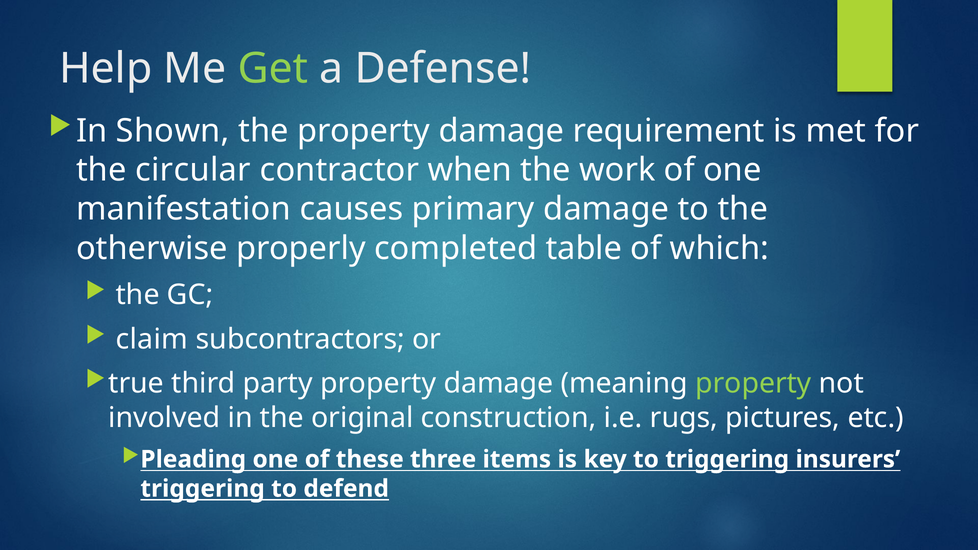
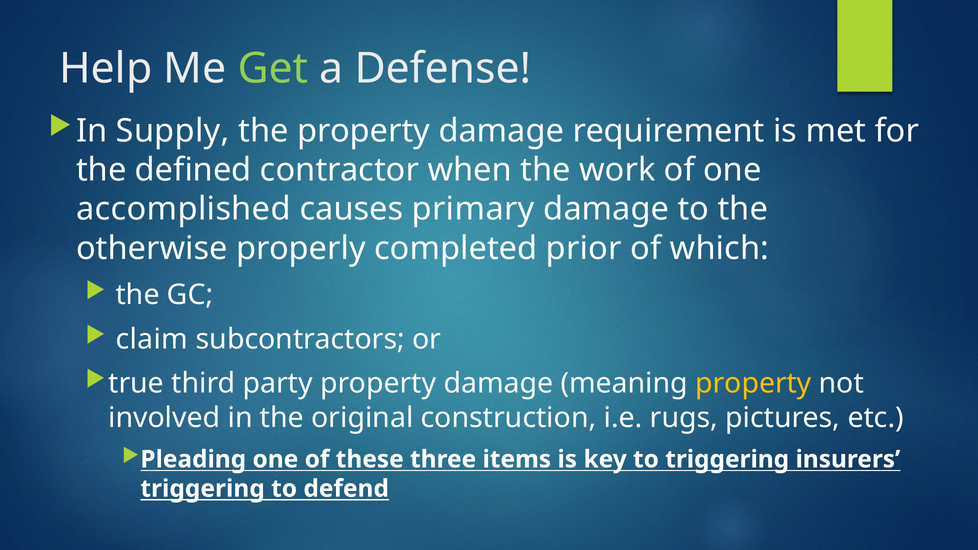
Shown: Shown -> Supply
circular: circular -> defined
manifestation: manifestation -> accomplished
table: table -> prior
property at (753, 384) colour: light green -> yellow
